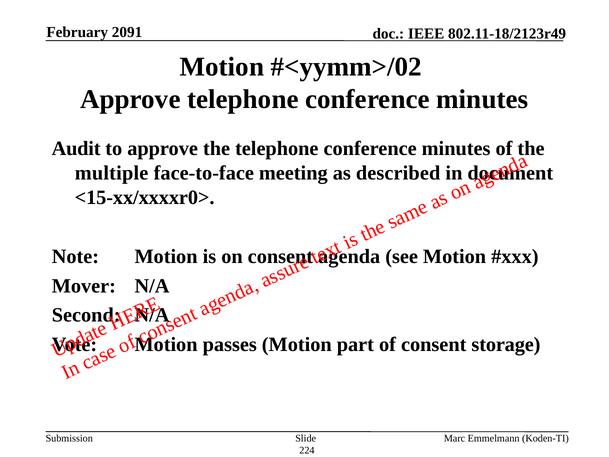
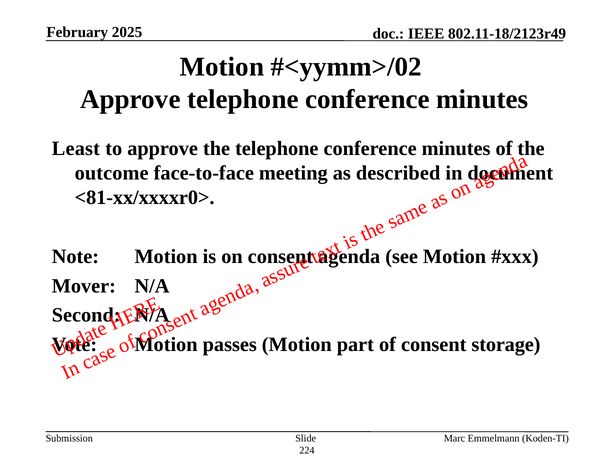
2091: 2091 -> 2025
Audit: Audit -> Least
multiple: multiple -> outcome
<15-xx/xxxxr0>: <15-xx/xxxxr0> -> <81-xx/xxxxr0>
